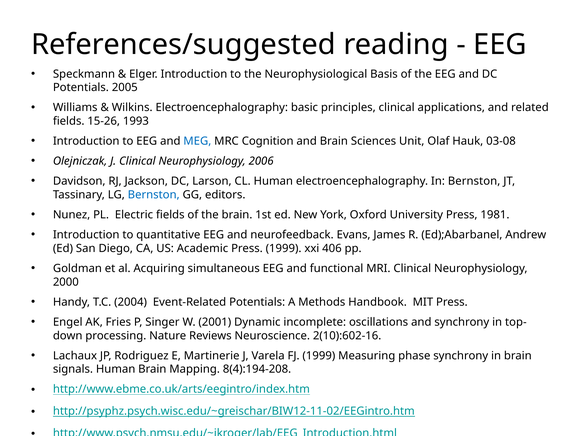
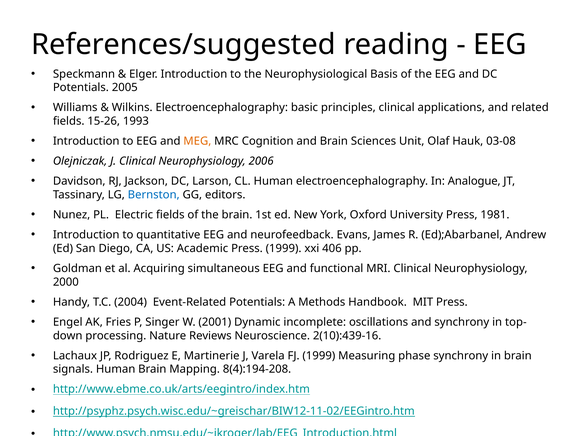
MEG colour: blue -> orange
In Bernston: Bernston -> Analogue
2(10):602-16: 2(10):602-16 -> 2(10):439-16
